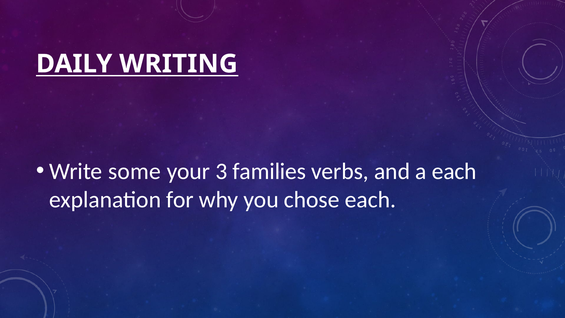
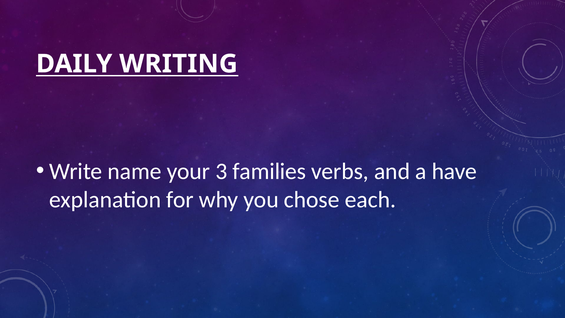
some: some -> name
a each: each -> have
